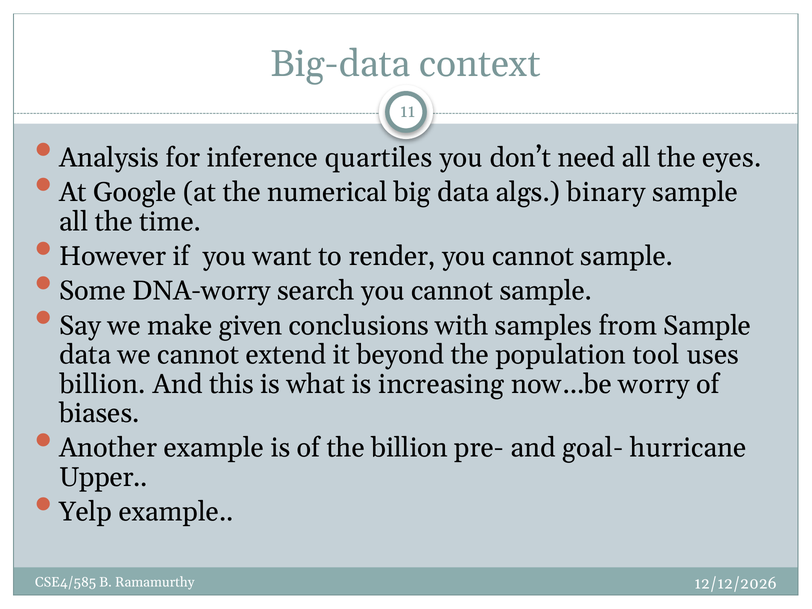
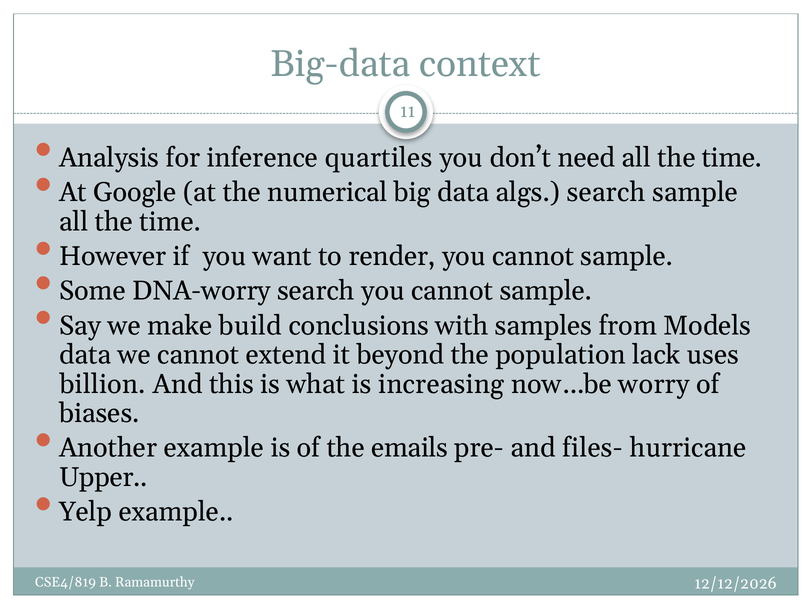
need all the eyes: eyes -> time
algs binary: binary -> search
given: given -> build
from Sample: Sample -> Models
tool: tool -> lack
the billion: billion -> emails
goal-: goal- -> files-
CSE4/585: CSE4/585 -> CSE4/819
